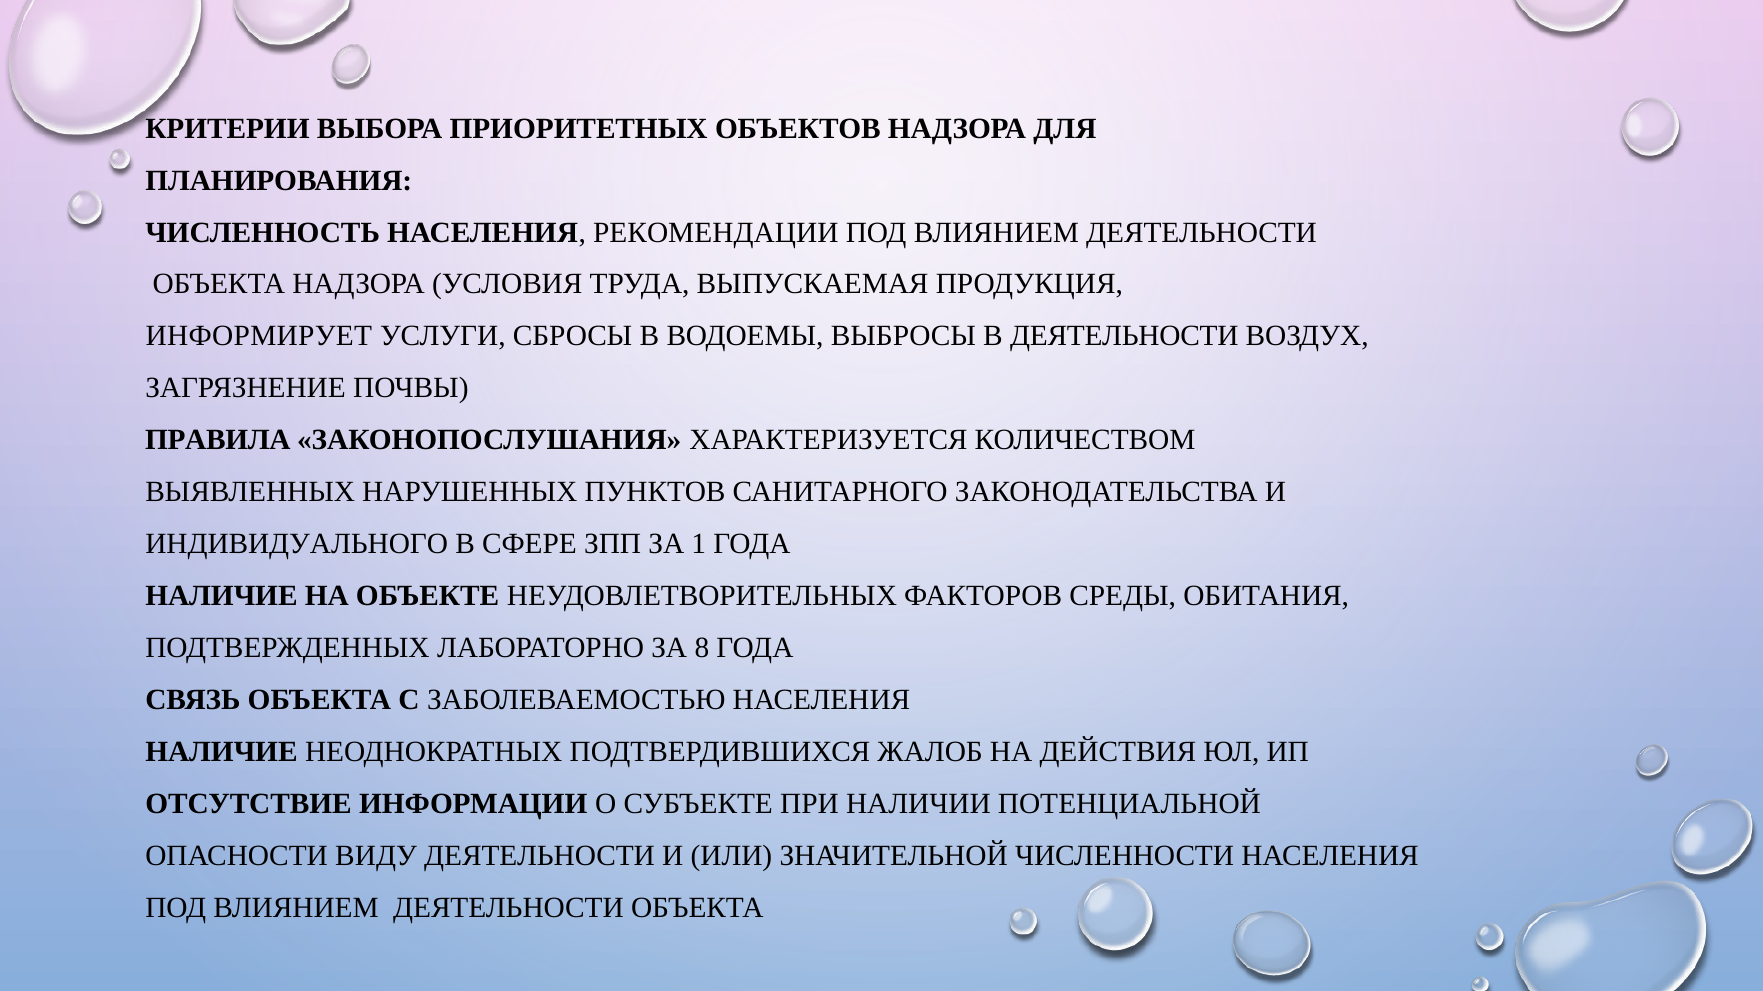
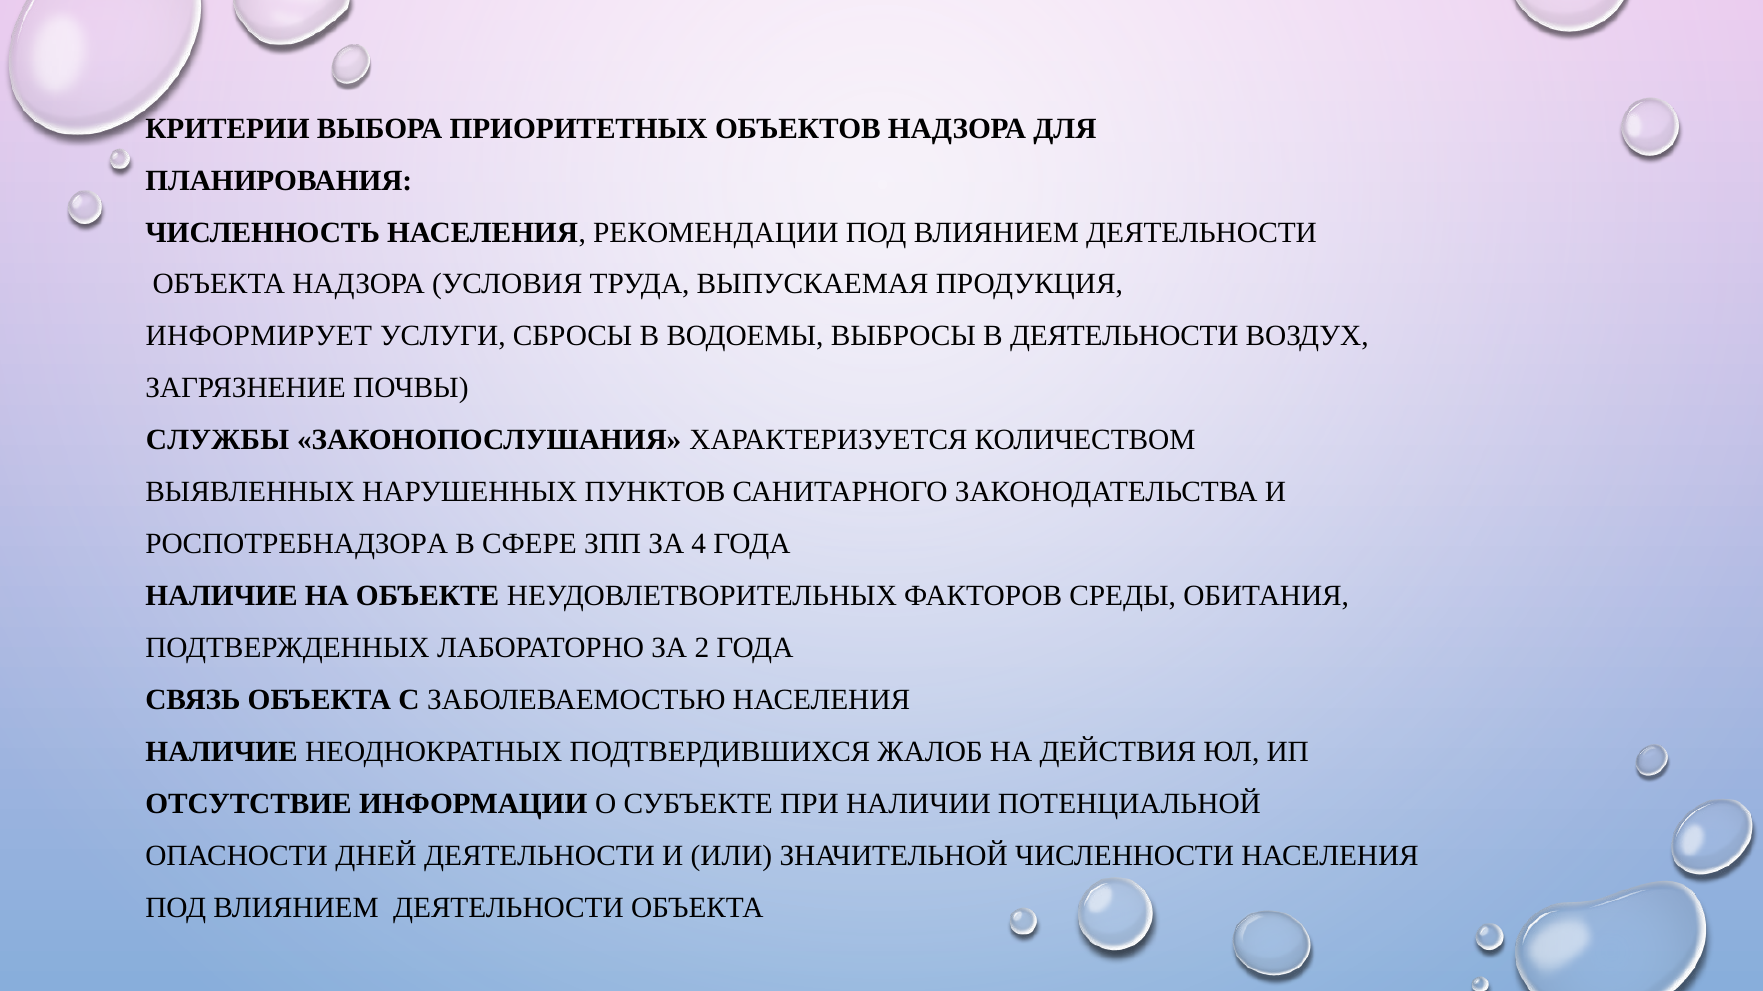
ПРАВИЛА: ПРАВИЛА -> СЛУЖБЫ
ИНДИВИДУАЛЬНОГО: ИНДИВИДУАЛЬНОГО -> РОСПОТРЕБНАДЗОРА
1: 1 -> 4
8: 8 -> 2
ВИДУ: ВИДУ -> ДНЕЙ
